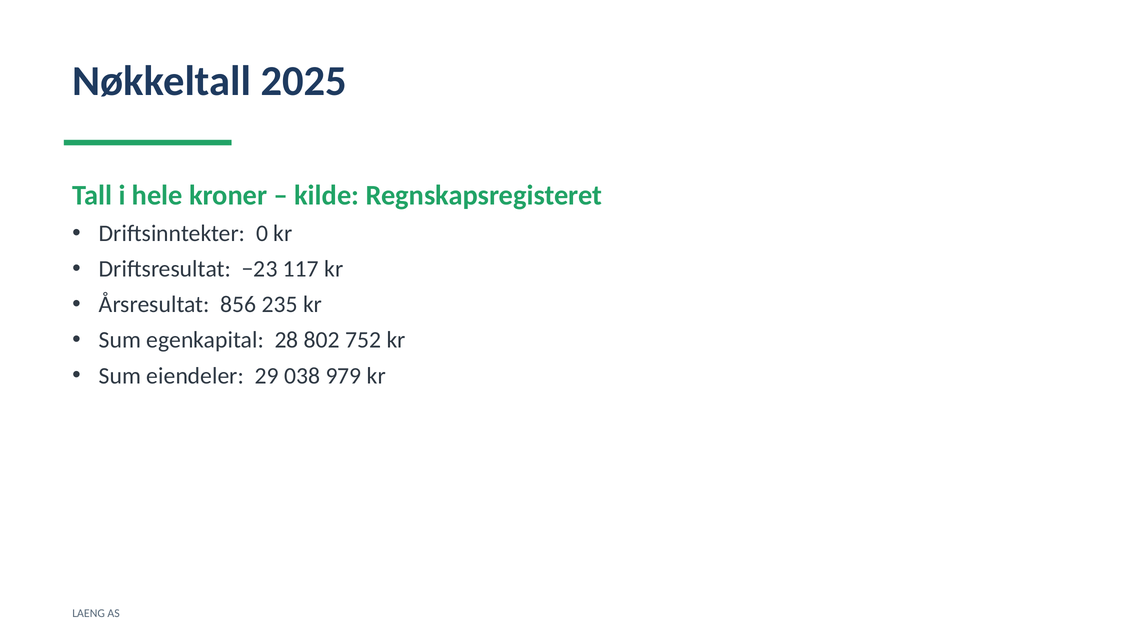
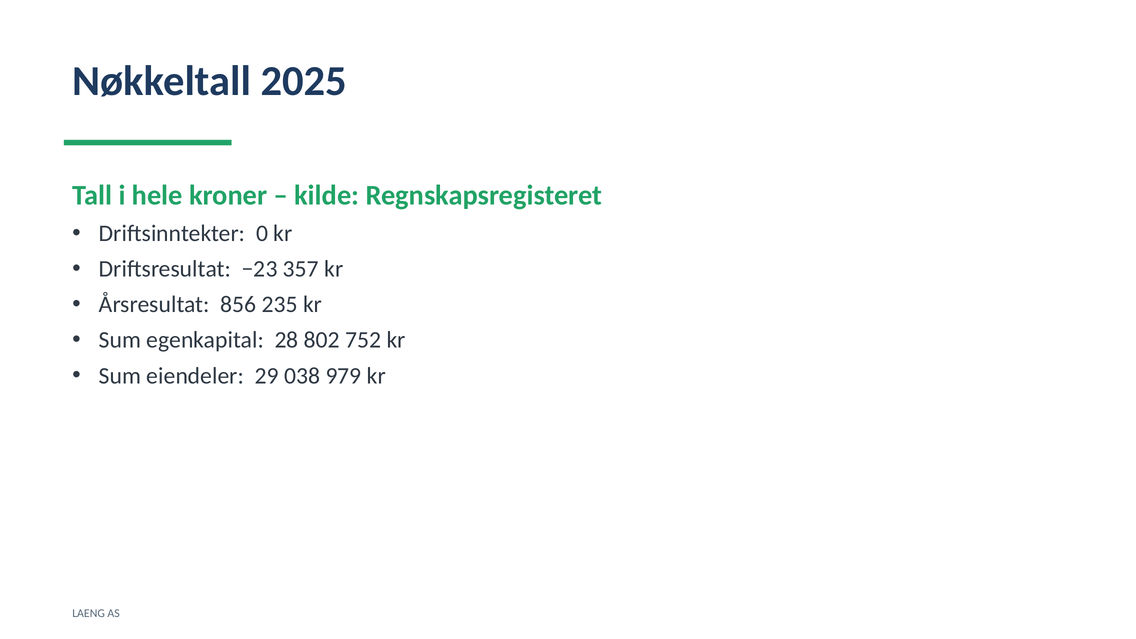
117: 117 -> 357
